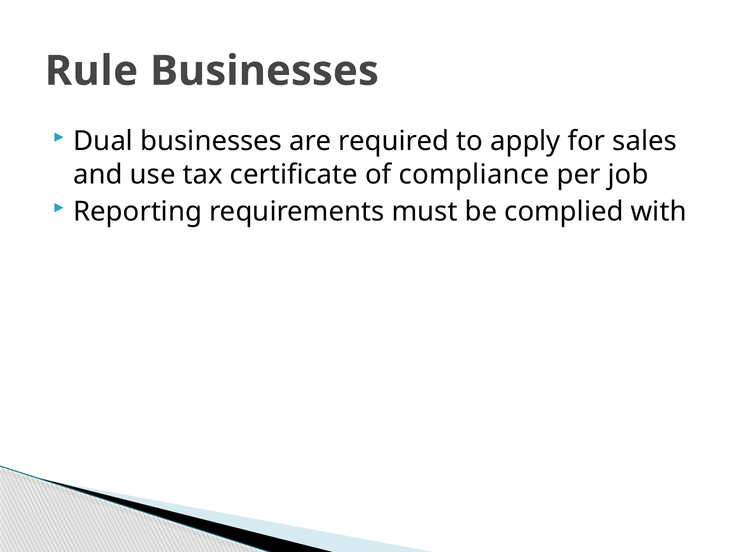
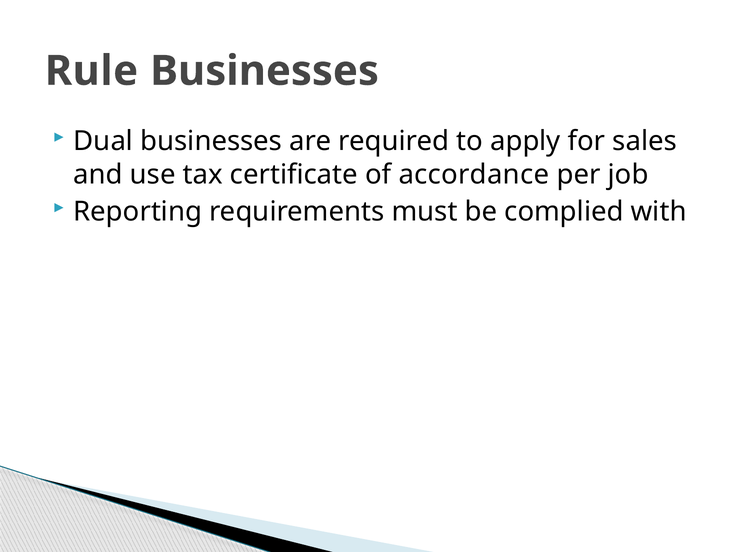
compliance: compliance -> accordance
